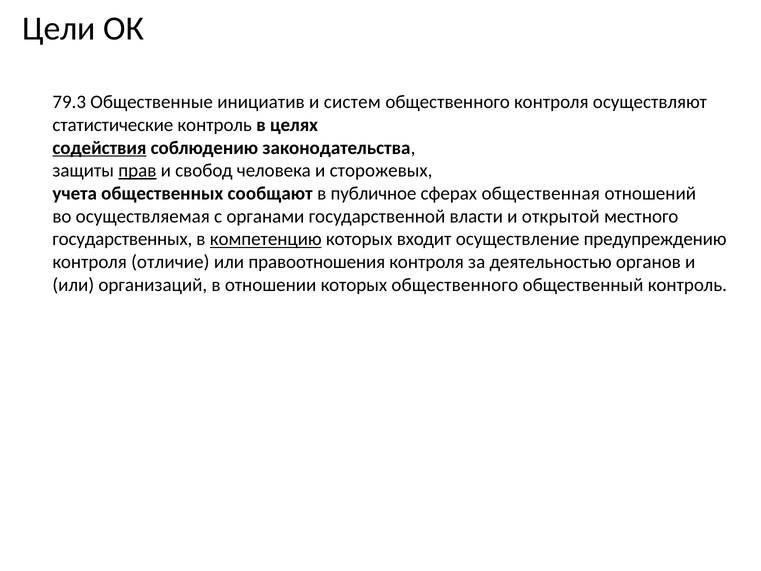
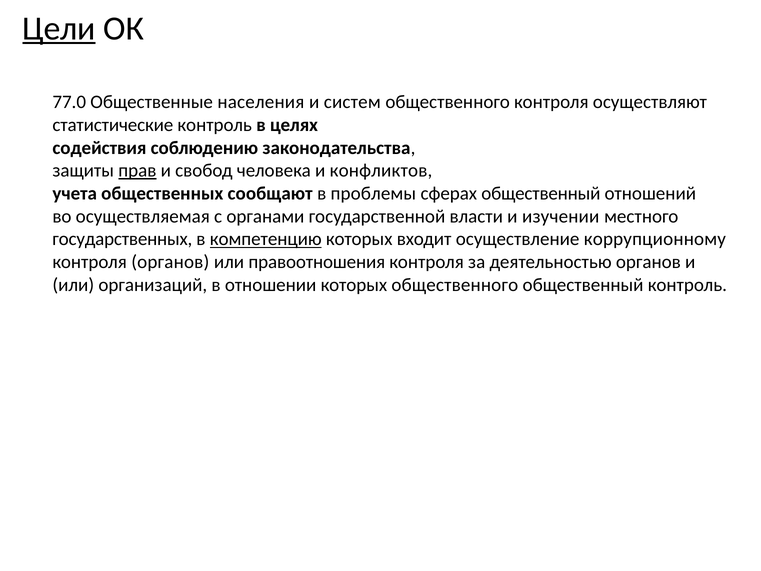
Цели underline: none -> present
79.3: 79.3 -> 77.0
инициатив: инициатив -> населения
содействия underline: present -> none
сторожевых: сторожевых -> конфликтов
публичное: публичное -> проблемы
сферах общественная: общественная -> общественный
открытой: открытой -> изучении
предупреждению: предупреждению -> коррупционному
контроля отличие: отличие -> органов
